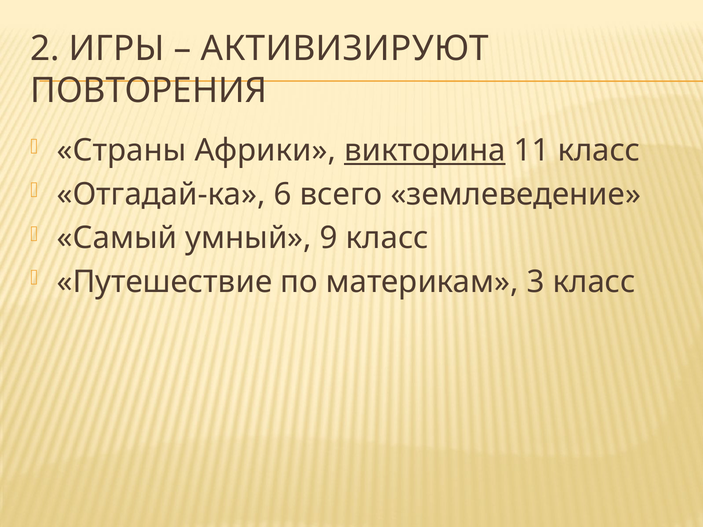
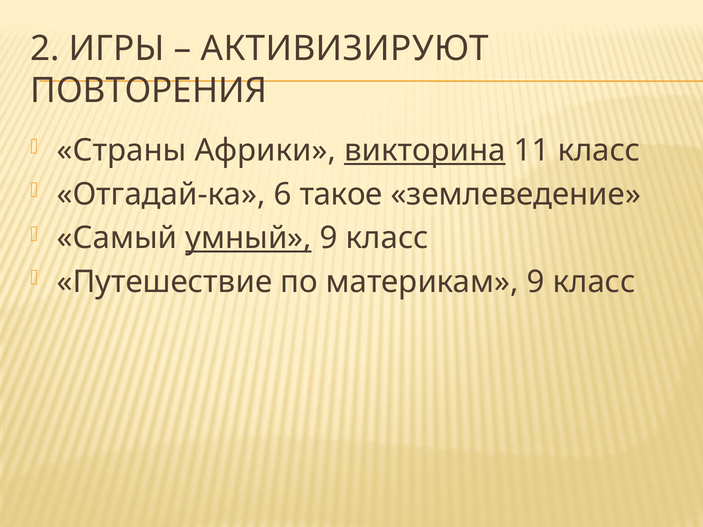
всего: всего -> такое
умный underline: none -> present
материкам 3: 3 -> 9
